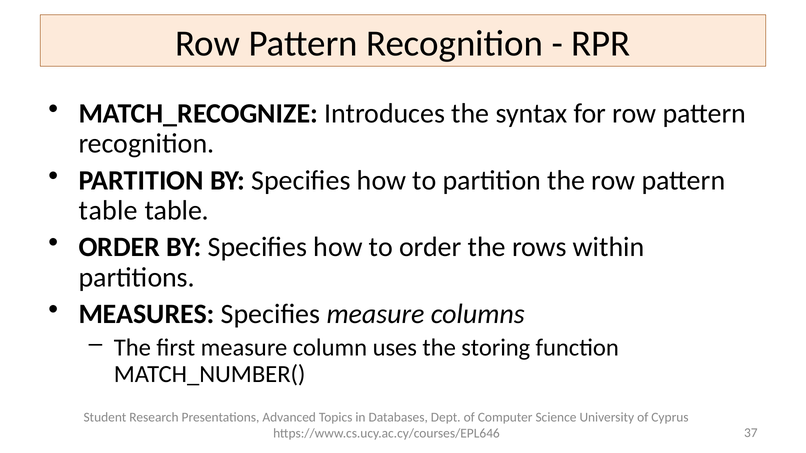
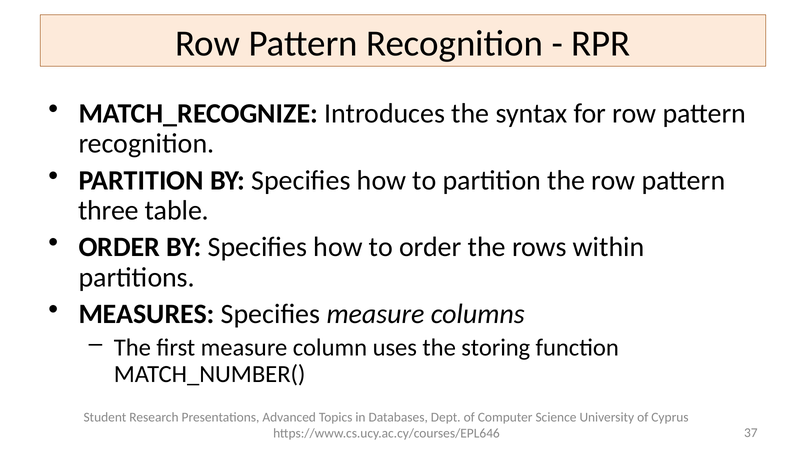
table at (108, 211): table -> three
